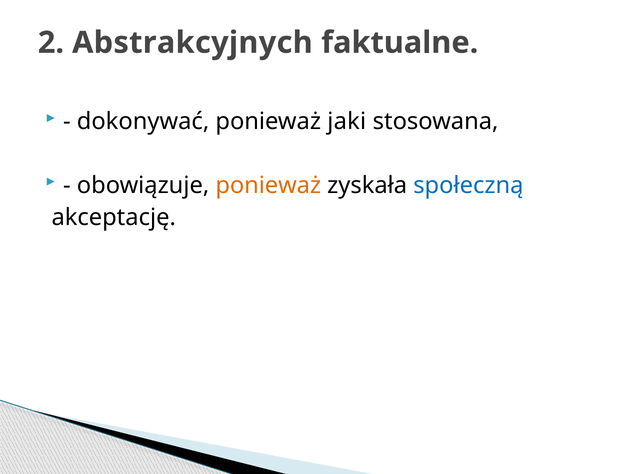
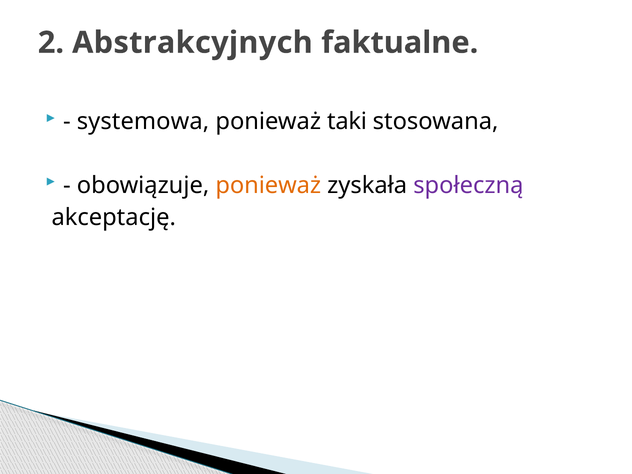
dokonywać: dokonywać -> systemowa
jaki: jaki -> taki
społeczną colour: blue -> purple
